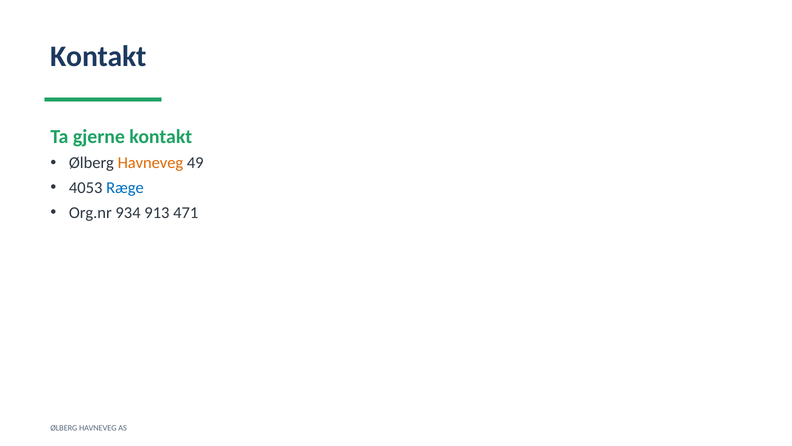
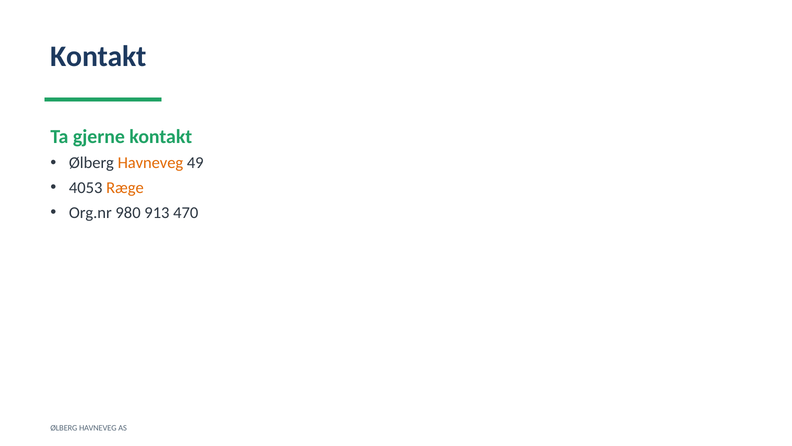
Ræge colour: blue -> orange
934: 934 -> 980
471: 471 -> 470
